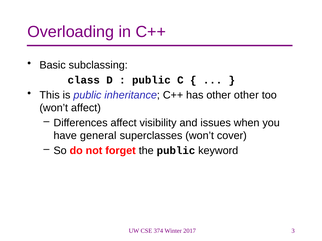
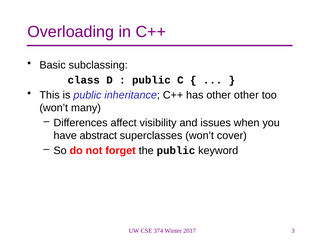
won’t affect: affect -> many
general: general -> abstract
